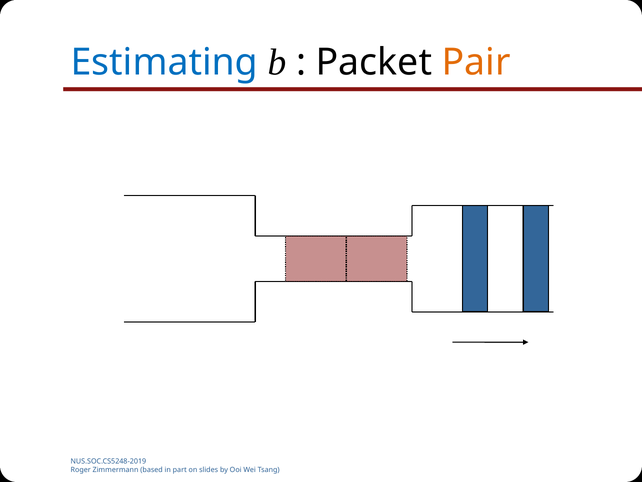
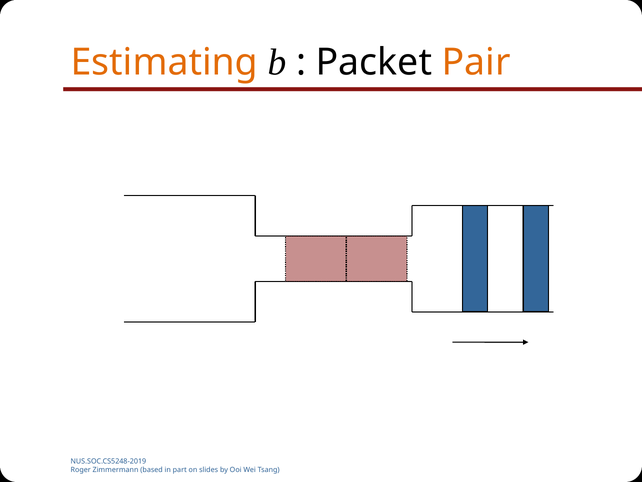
Estimating colour: blue -> orange
